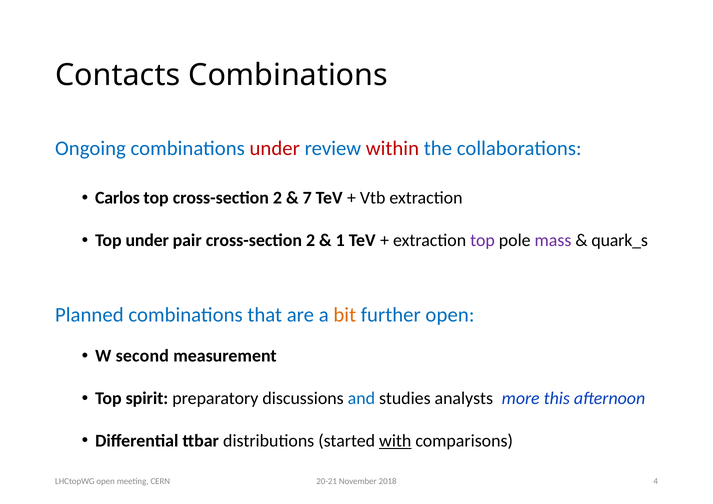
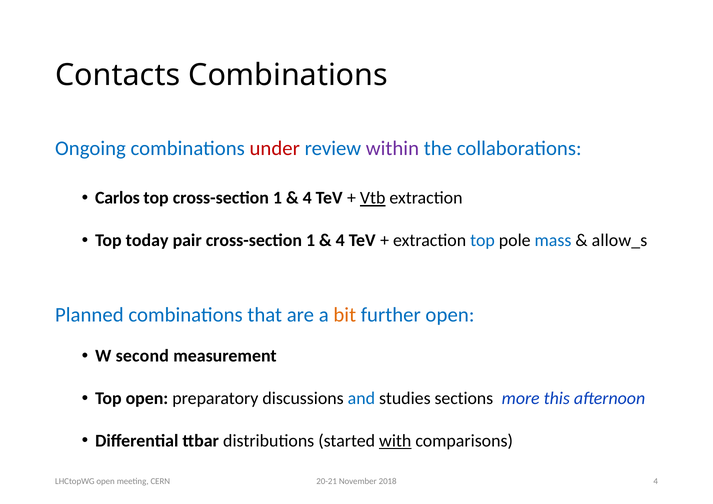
within colour: red -> purple
top cross-section 2: 2 -> 1
7 at (307, 198): 7 -> 4
Vtb underline: none -> present
Top under: under -> today
pair cross-section 2: 2 -> 1
1 at (340, 240): 1 -> 4
top at (482, 240) colour: purple -> blue
mass colour: purple -> blue
quark_s: quark_s -> allow_s
Top spirit: spirit -> open
analysts: analysts -> sections
